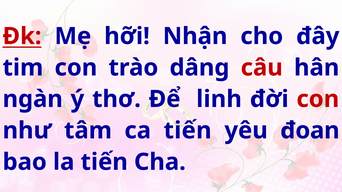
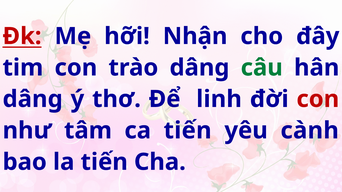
câu colour: red -> green
ngàn at (33, 99): ngàn -> dâng
đoan: đoan -> cành
